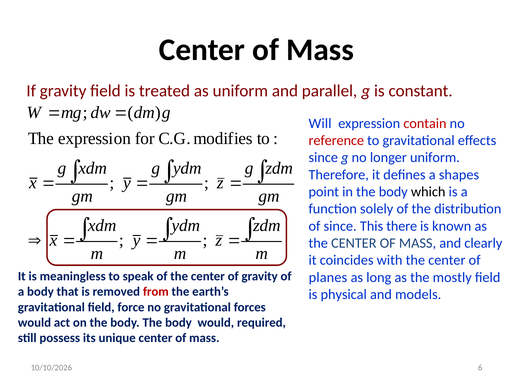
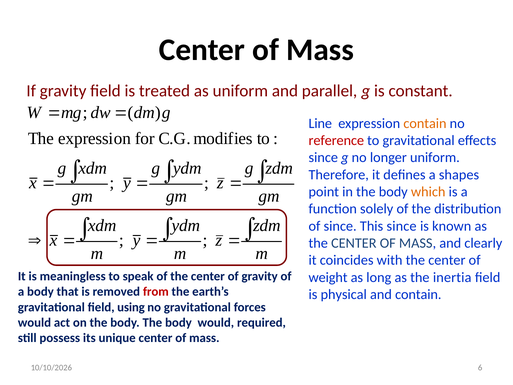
Will: Will -> Line
contain at (425, 123) colour: red -> orange
which colour: black -> orange
This there: there -> since
planes: planes -> weight
mostly: mostly -> inertia
and models: models -> contain
force: force -> using
